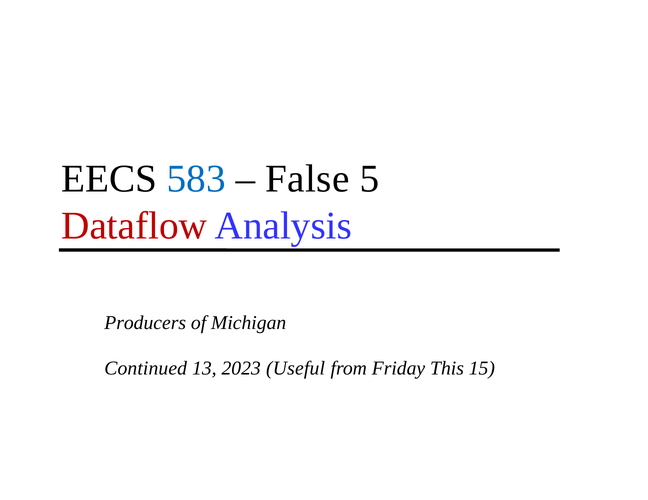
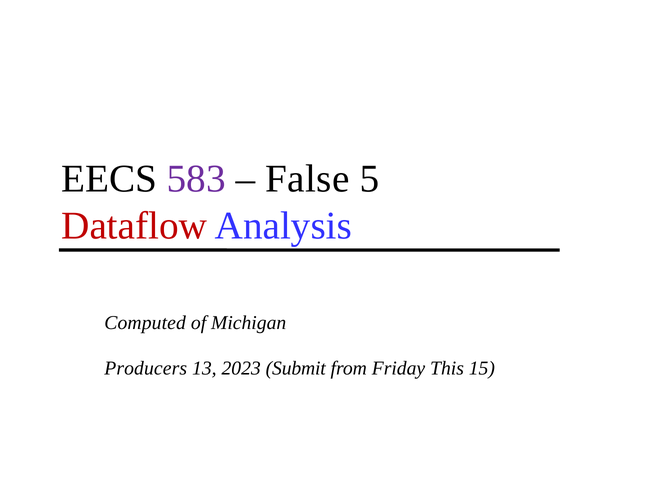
583 colour: blue -> purple
Producers: Producers -> Computed
Continued: Continued -> Producers
Useful: Useful -> Submit
